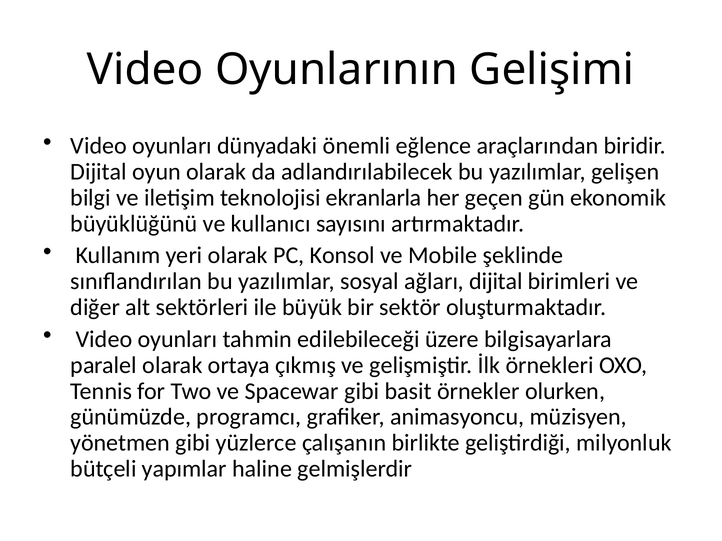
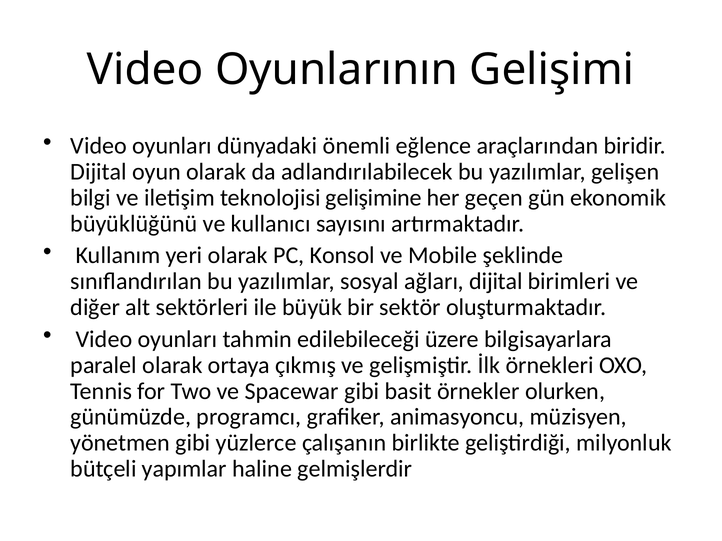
ekranlarla: ekranlarla -> gelişimine
